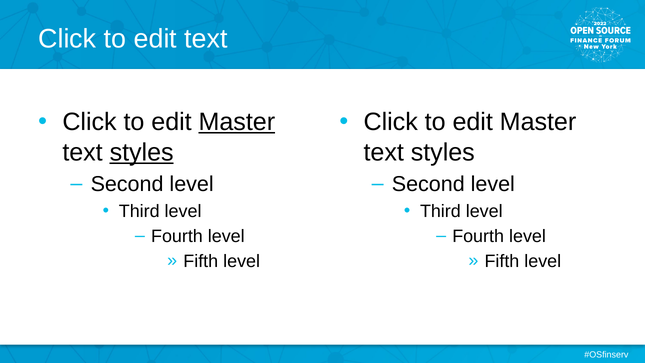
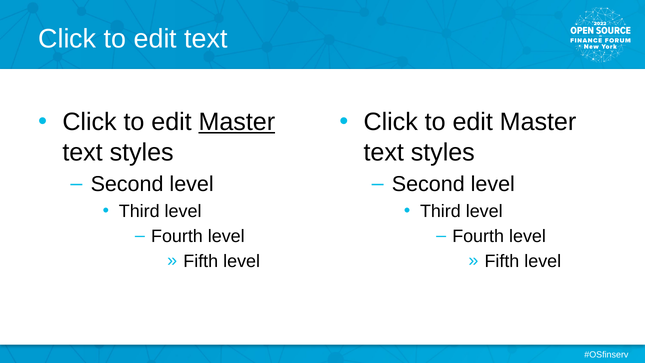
styles at (142, 152) underline: present -> none
